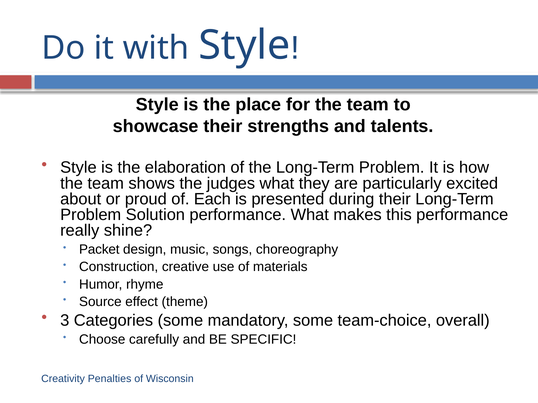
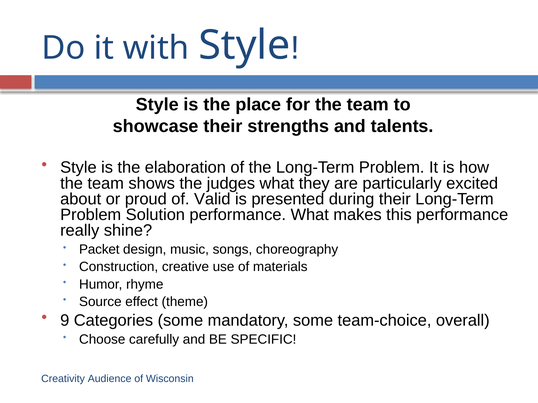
Each: Each -> Valid
3: 3 -> 9
Penalties: Penalties -> Audience
